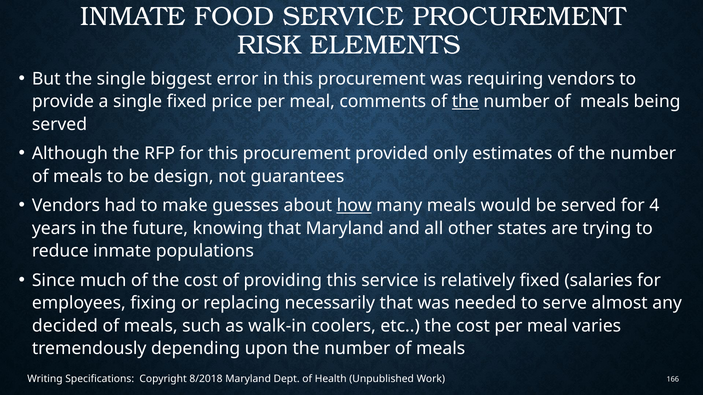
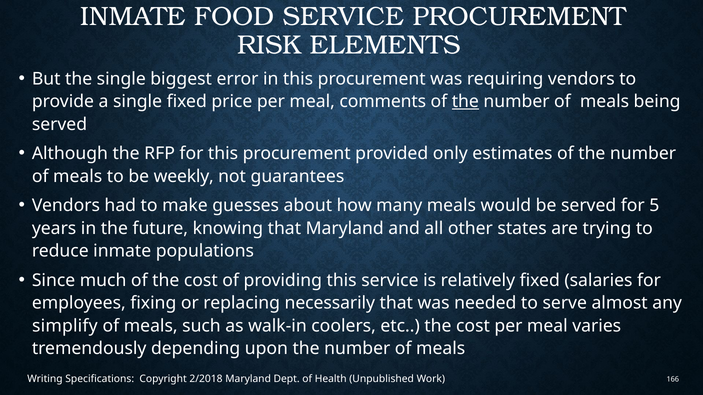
design: design -> weekly
how underline: present -> none
4: 4 -> 5
decided: decided -> simplify
8/2018: 8/2018 -> 2/2018
